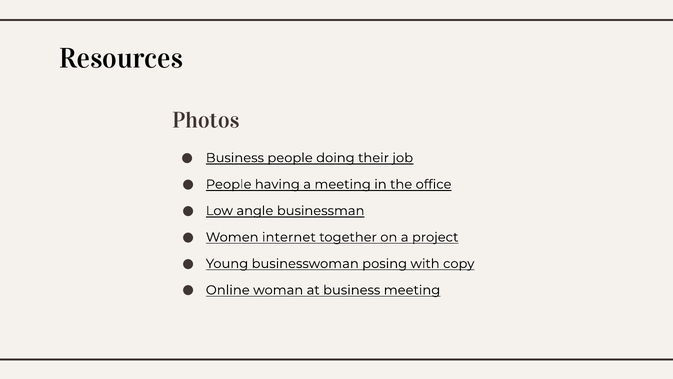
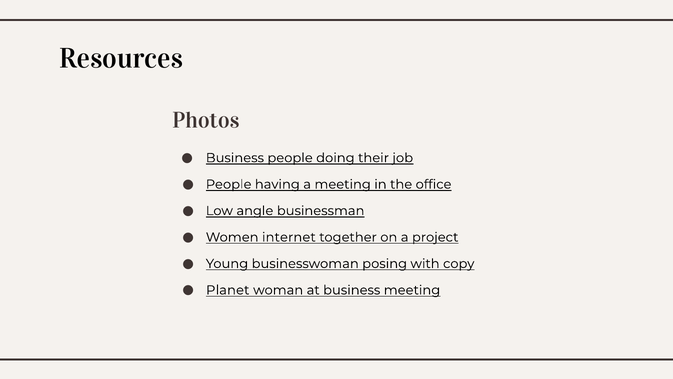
Online: Online -> Planet
